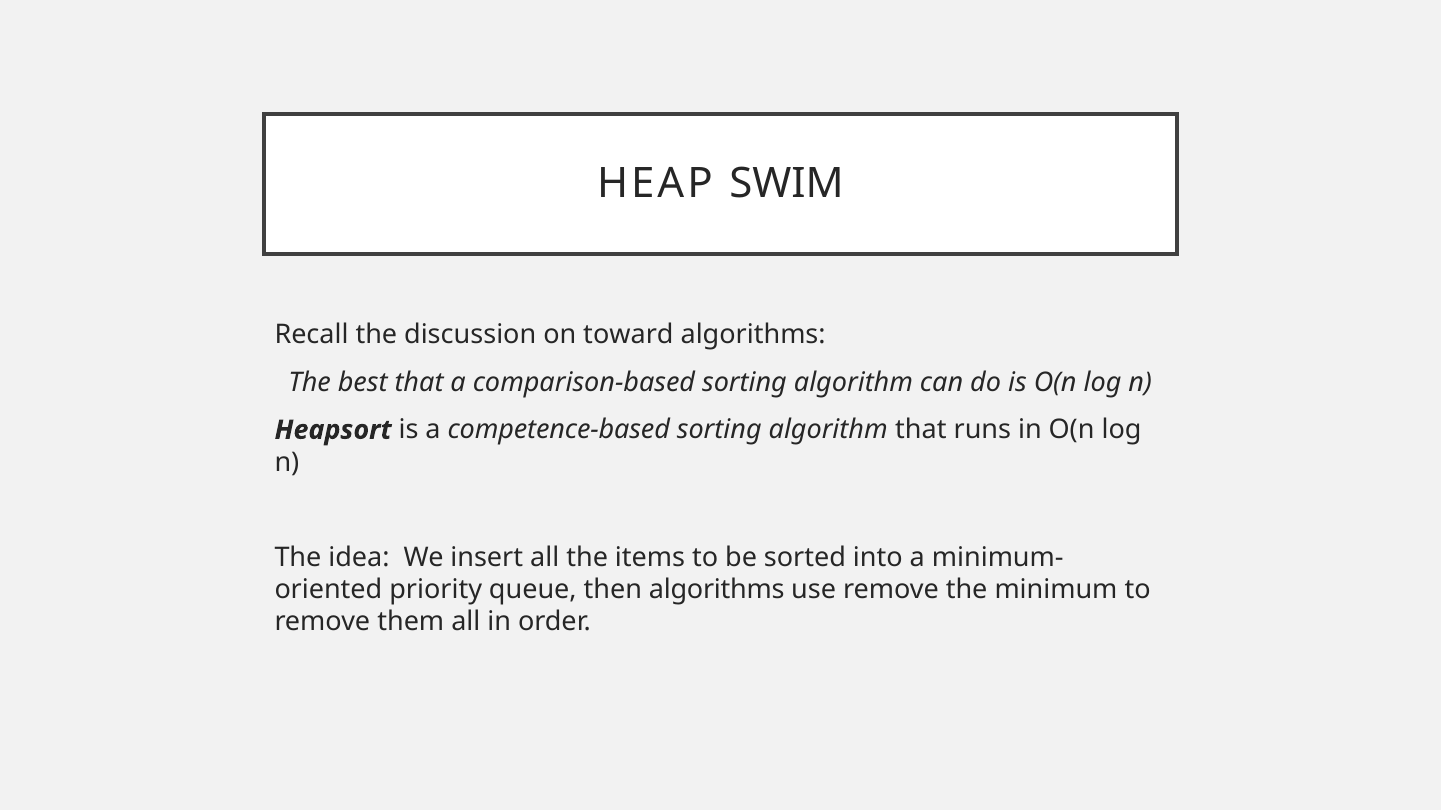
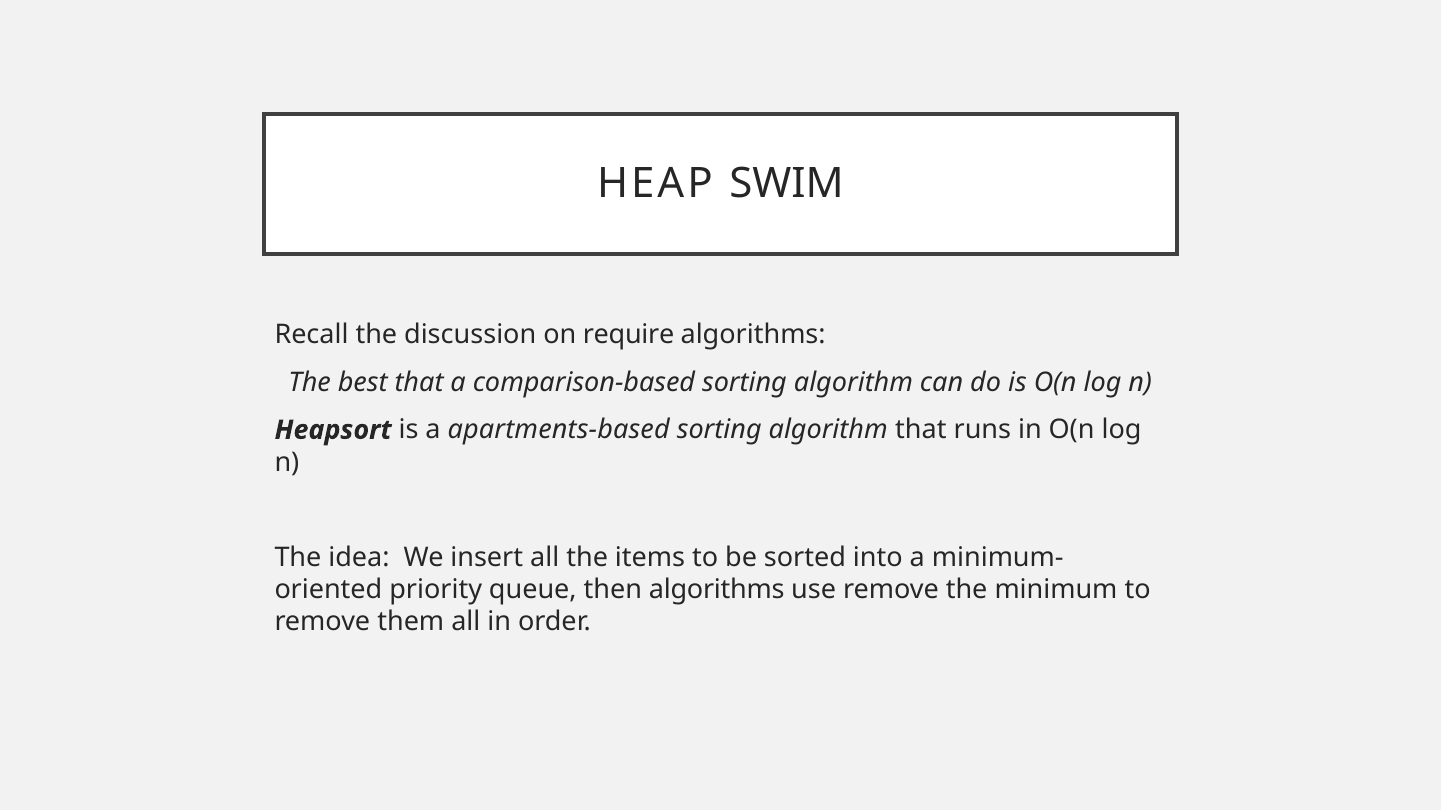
toward: toward -> require
competence-based: competence-based -> apartments-based
